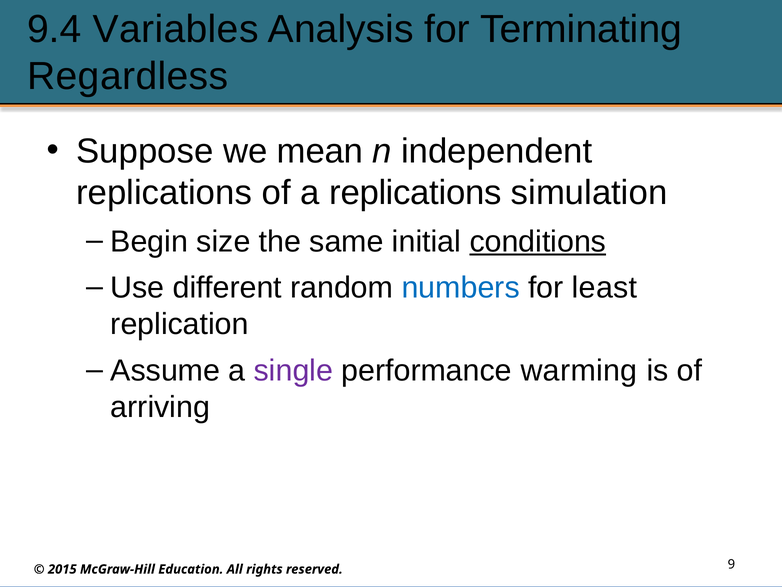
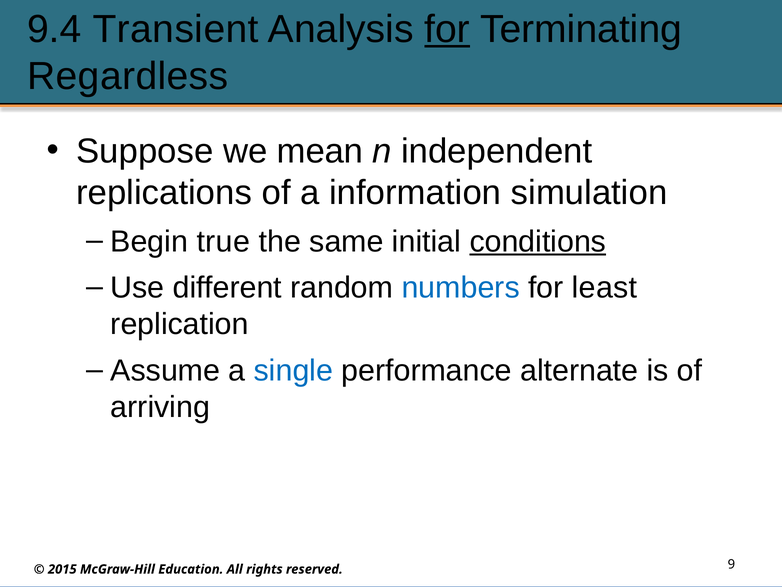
Variables: Variables -> Transient
for at (447, 29) underline: none -> present
a replications: replications -> information
size: size -> true
single colour: purple -> blue
warming: warming -> alternate
